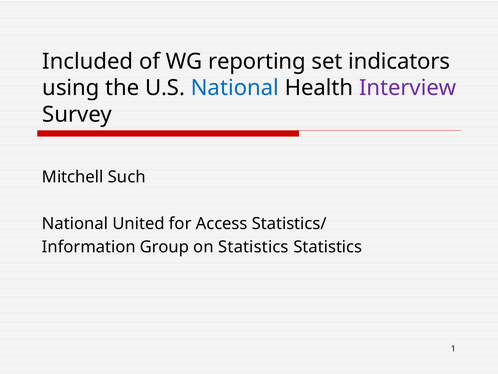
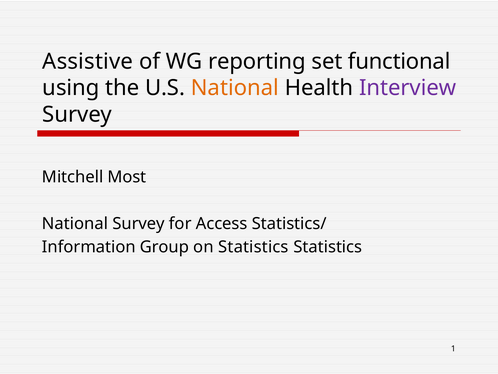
Included: Included -> Assistive
indicators: indicators -> functional
National at (235, 88) colour: blue -> orange
Such: Such -> Most
National United: United -> Survey
